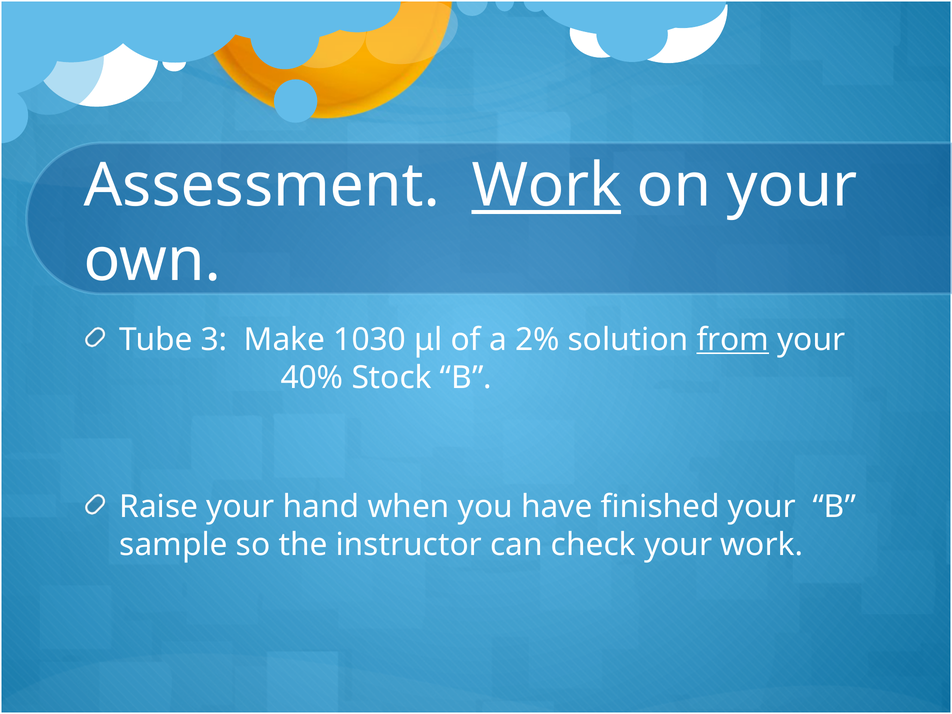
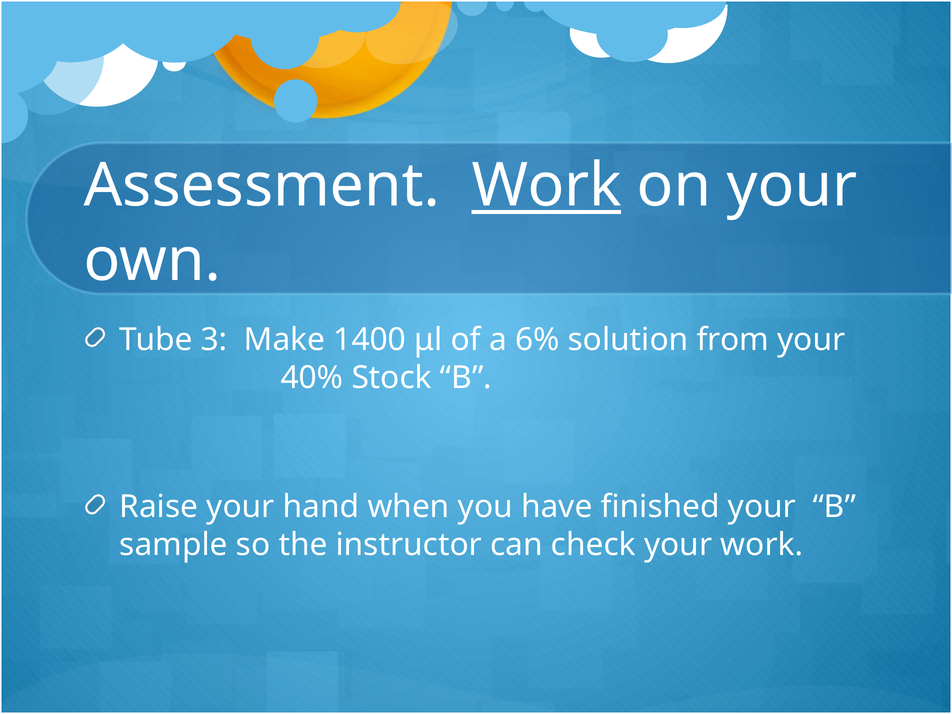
1030: 1030 -> 1400
2%: 2% -> 6%
from underline: present -> none
